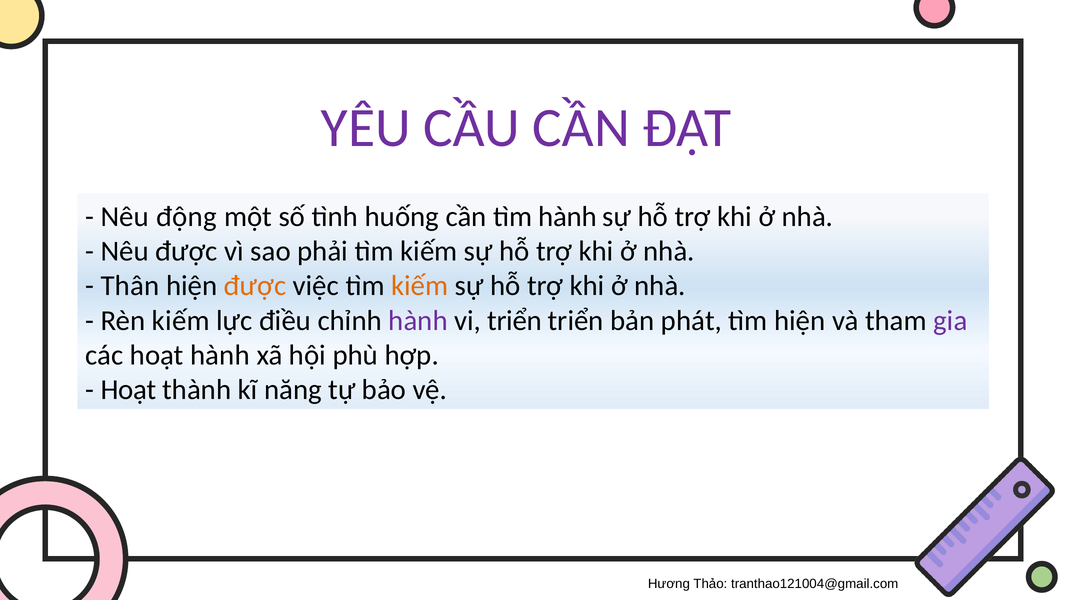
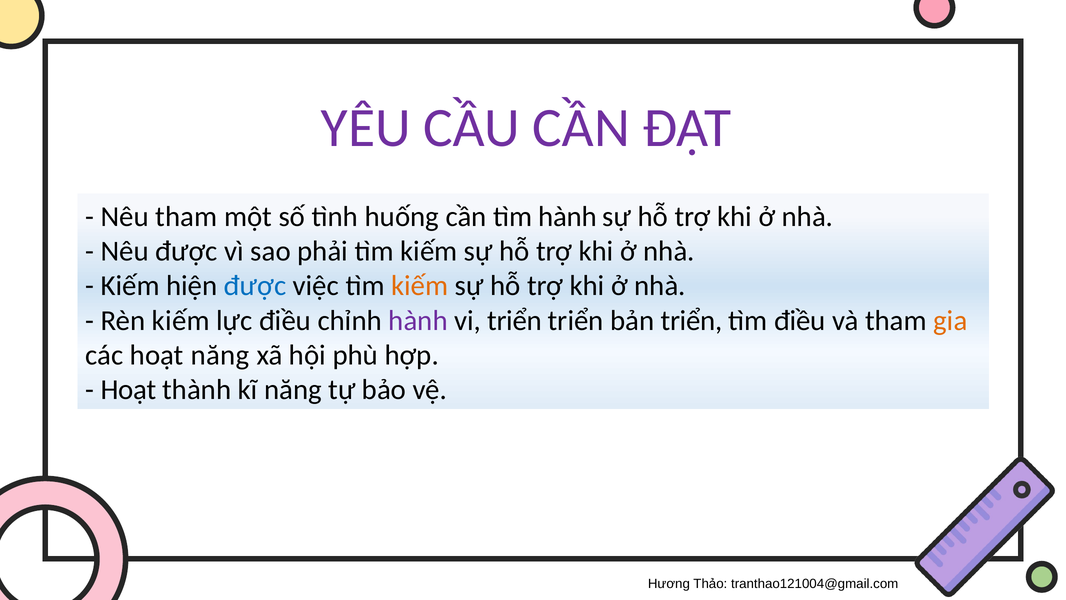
Nêu động: động -> tham
Thân at (130, 286): Thân -> Kiếm
được at (255, 286) colour: orange -> blue
bản phát: phát -> triển
tìm hiện: hiện -> điều
gia colour: purple -> orange
hoạt hành: hành -> năng
